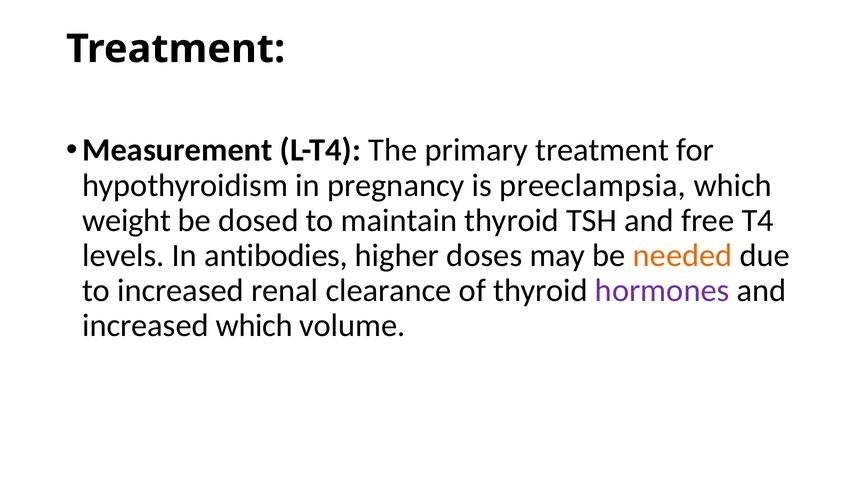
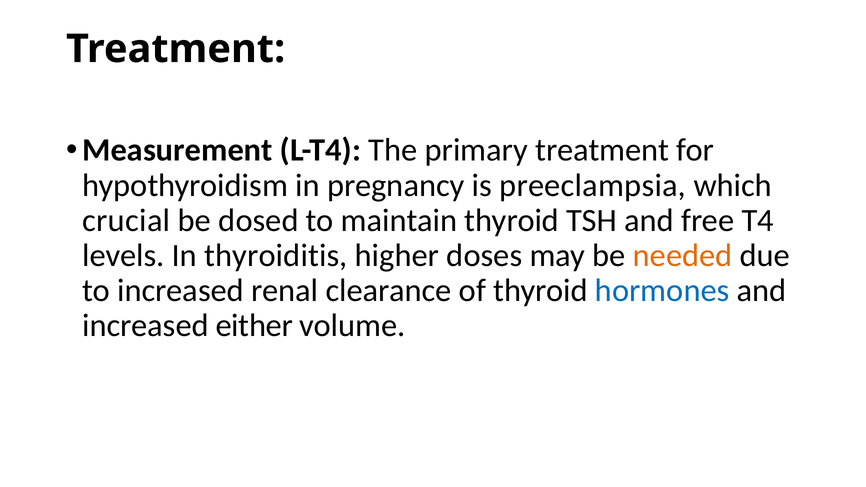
weight: weight -> crucial
antibodies: antibodies -> thyroiditis
hormones colour: purple -> blue
increased which: which -> either
